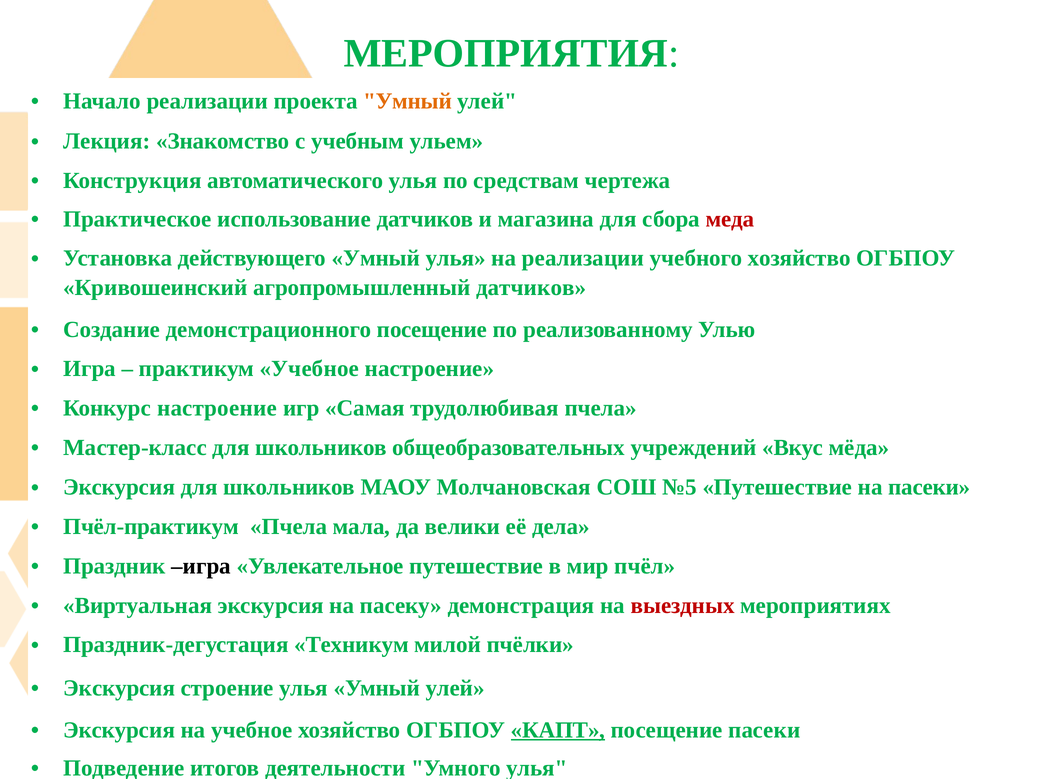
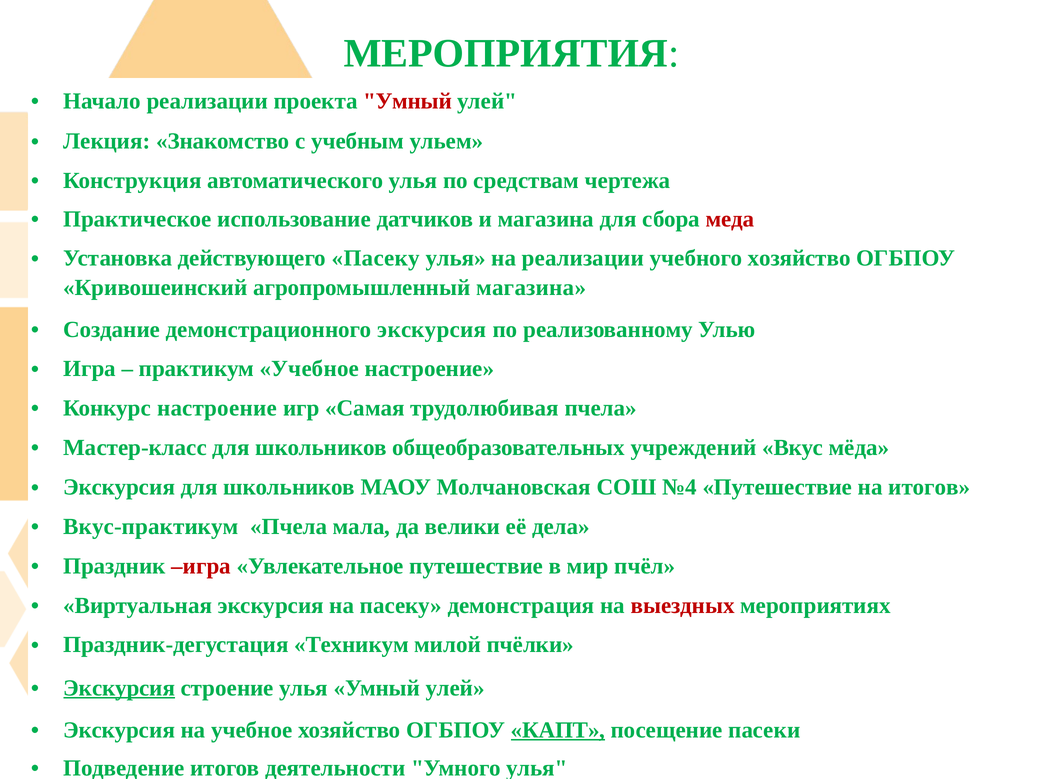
Умный at (408, 101) colour: orange -> red
действующего Умный: Умный -> Пасеку
агропромышленный датчиков: датчиков -> магазина
демонстрационного посещение: посещение -> экскурсия
№5: №5 -> №4
на пасеки: пасеки -> итогов
Пчёл-практикум: Пчёл-практикум -> Вкус-практикум
игра at (201, 566) colour: black -> red
Экскурсия at (119, 688) underline: none -> present
